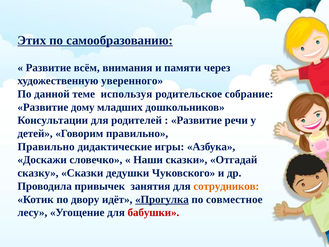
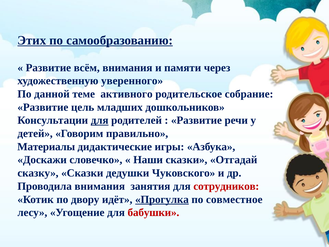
используя: используя -> активного
дому: дому -> цель
для at (100, 120) underline: none -> present
Правильно at (46, 147): Правильно -> Материалы
Проводила привычек: привычек -> внимания
сотрудников colour: orange -> red
